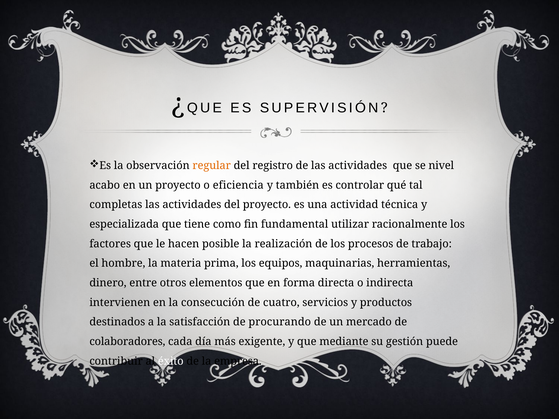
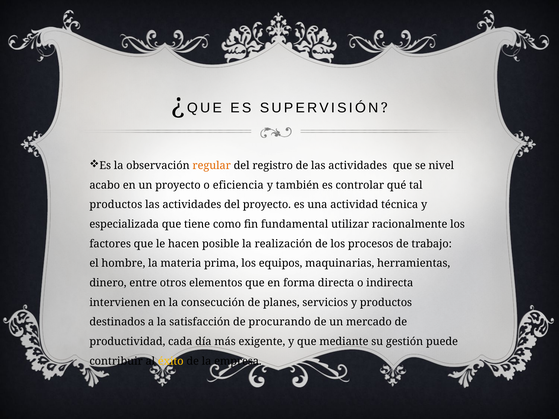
completas at (116, 205): completas -> productos
cuatro: cuatro -> planes
colaboradores: colaboradores -> productividad
éxito colour: white -> yellow
